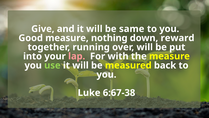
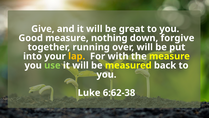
same: same -> great
reward: reward -> forgive
lap colour: pink -> yellow
6:67-38: 6:67-38 -> 6:62-38
